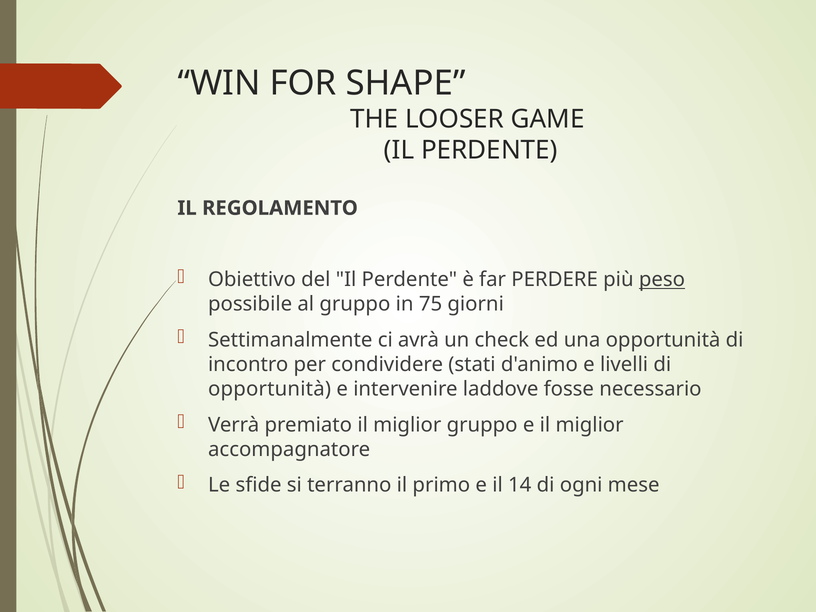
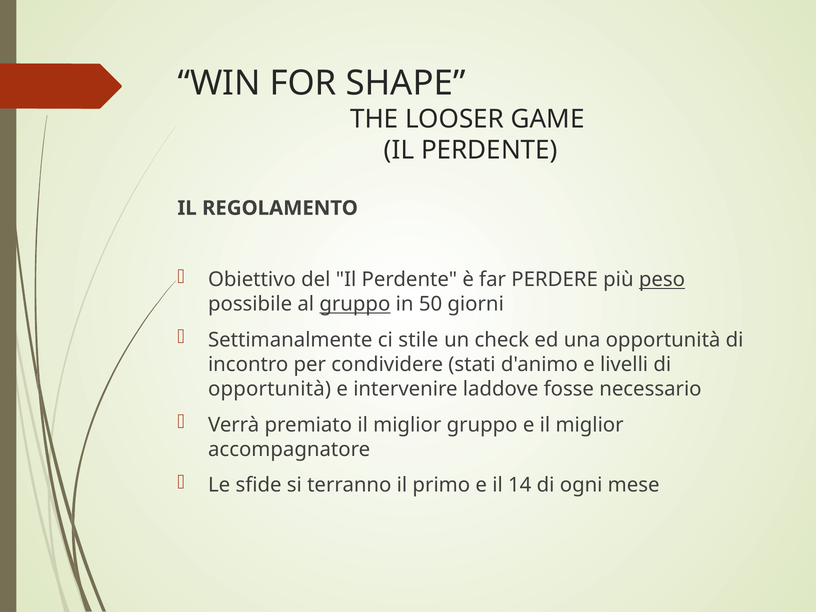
gruppo at (355, 304) underline: none -> present
75: 75 -> 50
avrà: avrà -> stile
